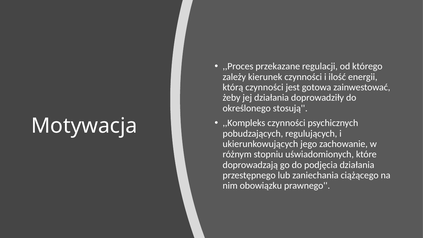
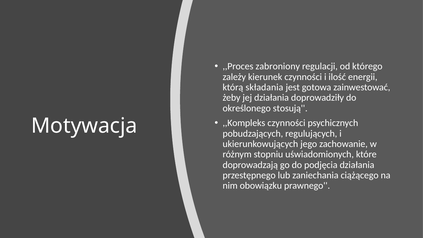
przekazane: przekazane -> zabroniony
którą czynności: czynności -> składania
